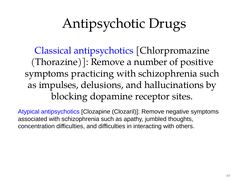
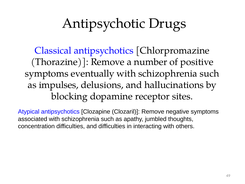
practicing: practicing -> eventually
